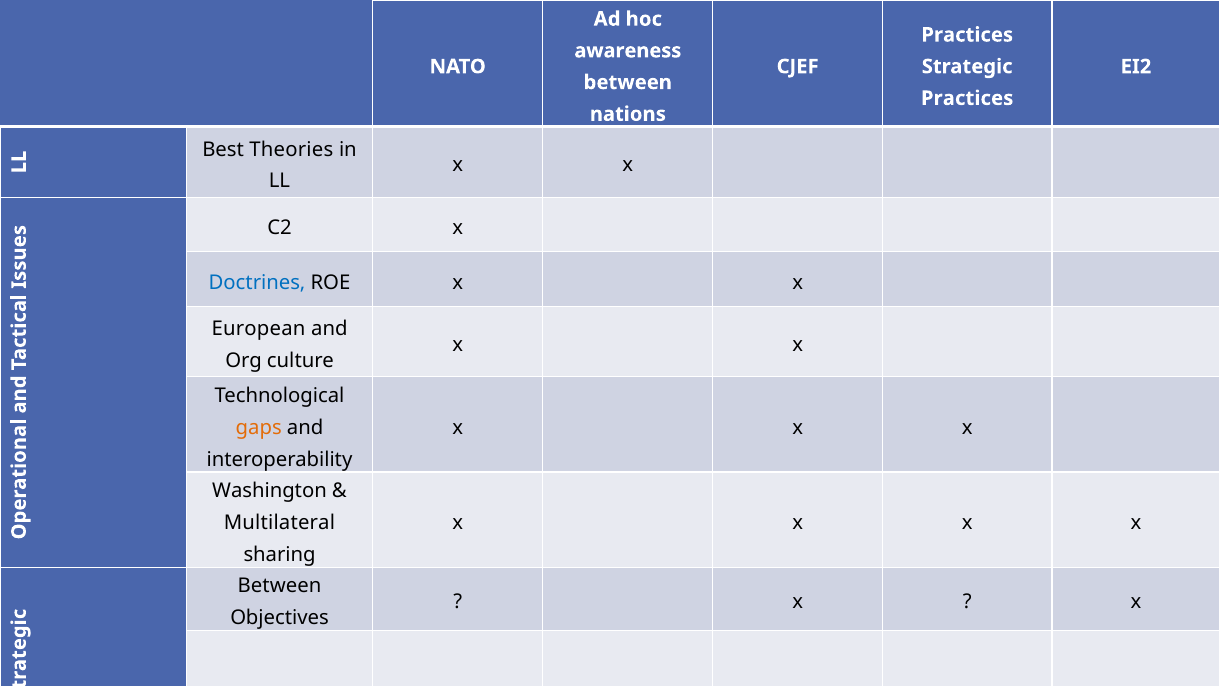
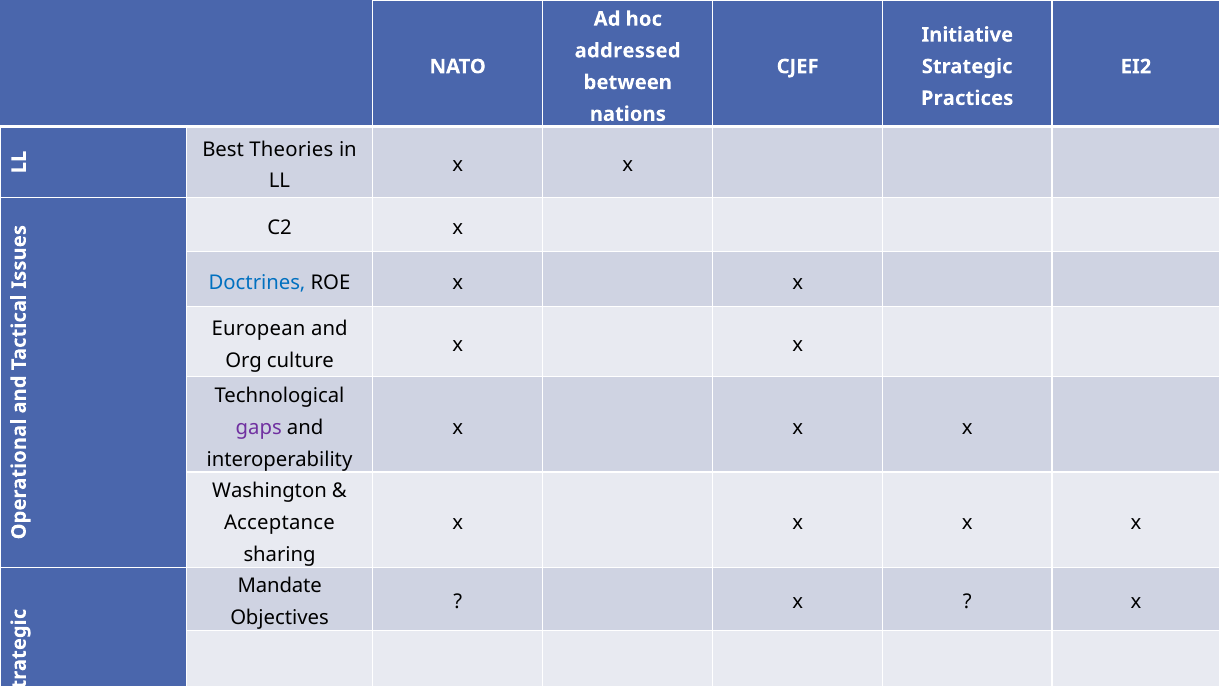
Practices at (967, 35): Practices -> Initiative
awareness: awareness -> addressed
gaps colour: orange -> purple
Multilateral: Multilateral -> Acceptance
Between at (280, 586): Between -> Mandate
